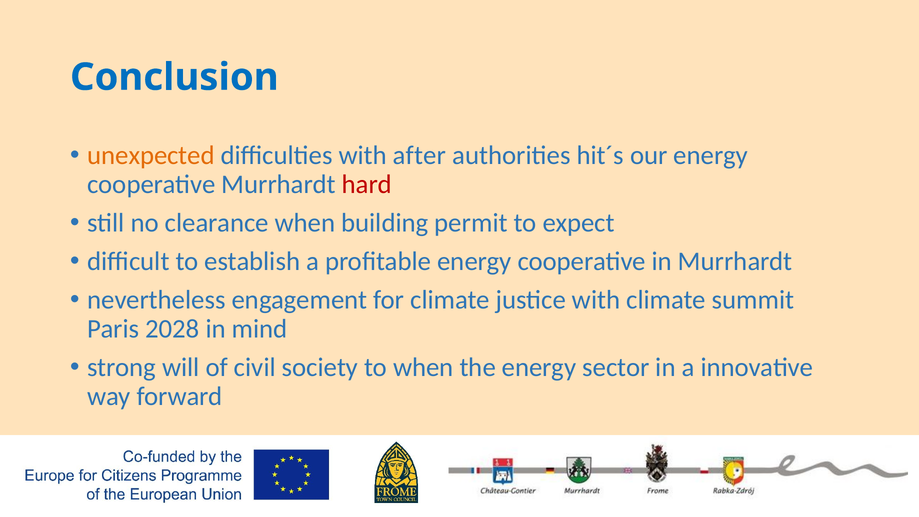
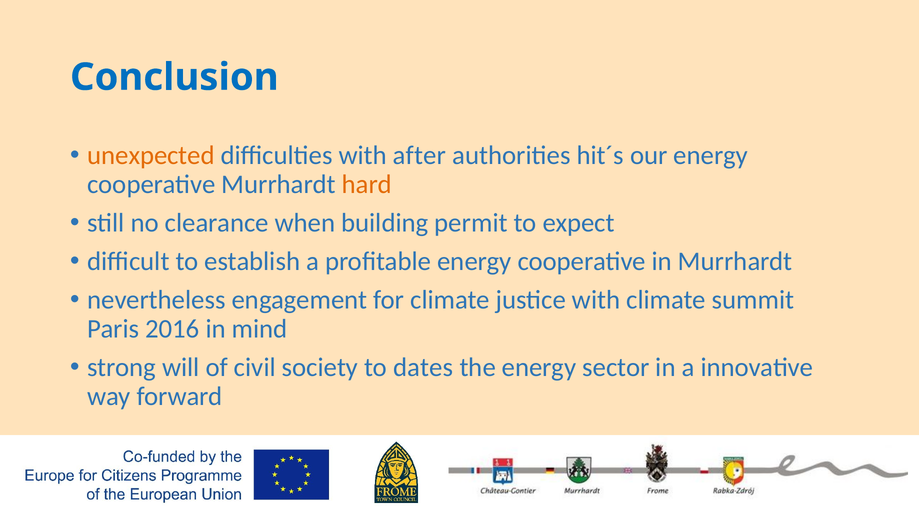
hard colour: red -> orange
2028: 2028 -> 2016
to when: when -> dates
